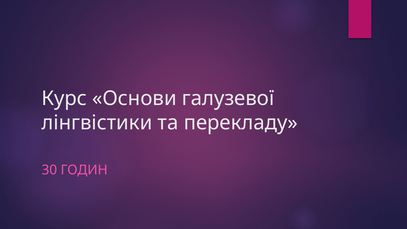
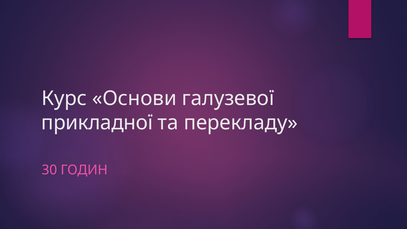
лінгвістики: лінгвістики -> прикладної
